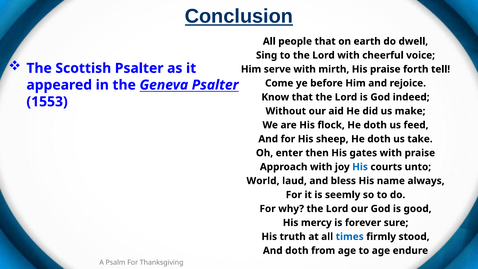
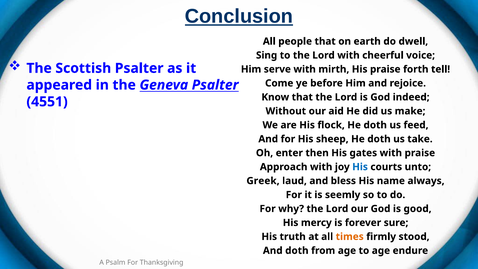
1553: 1553 -> 4551
World: World -> Greek
times colour: blue -> orange
